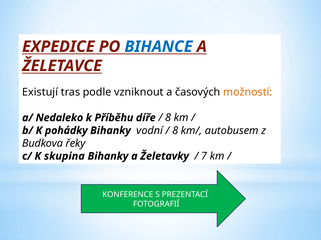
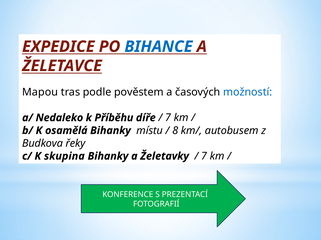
Existují: Existují -> Mapou
vzniknout: vzniknout -> pověstem
možností colour: orange -> blue
8 at (168, 118): 8 -> 7
pohádky: pohádky -> osamělá
vodní: vodní -> místu
